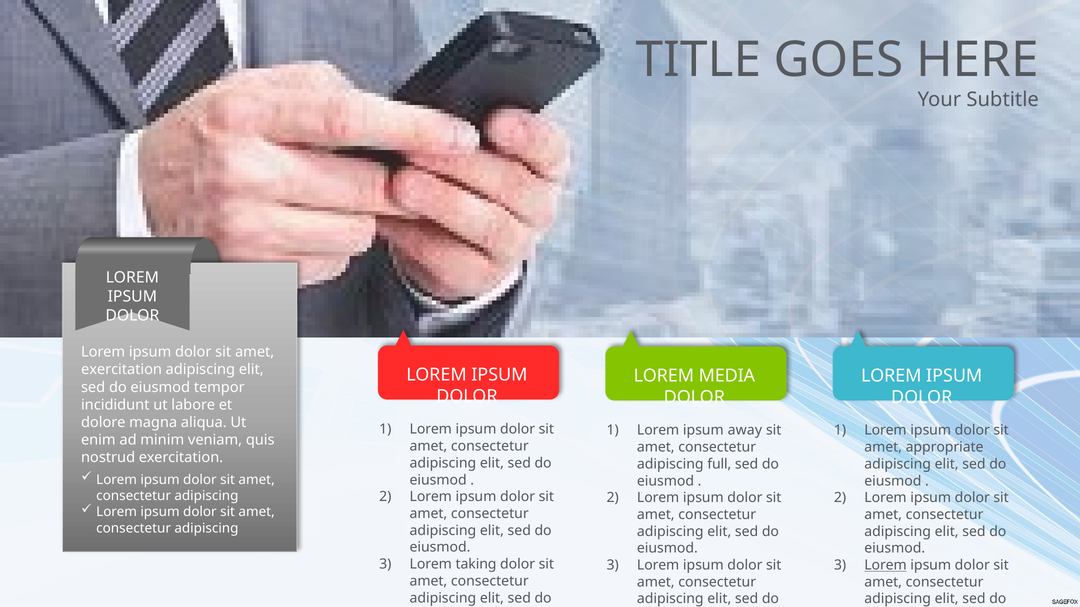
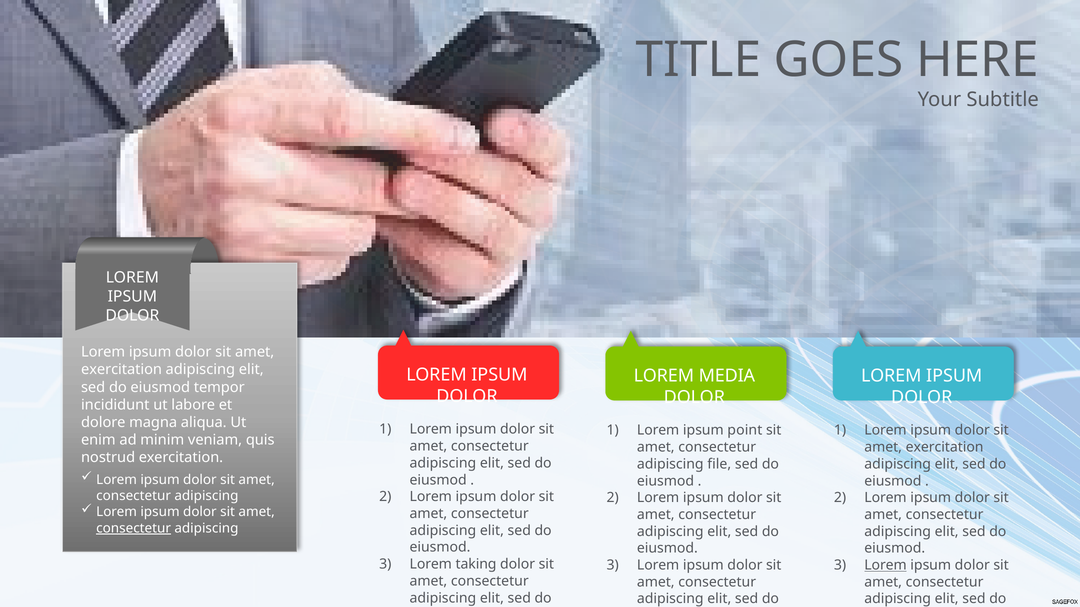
away: away -> point
appropriate at (945, 448): appropriate -> exercitation
full: full -> file
consectetur at (134, 529) underline: none -> present
